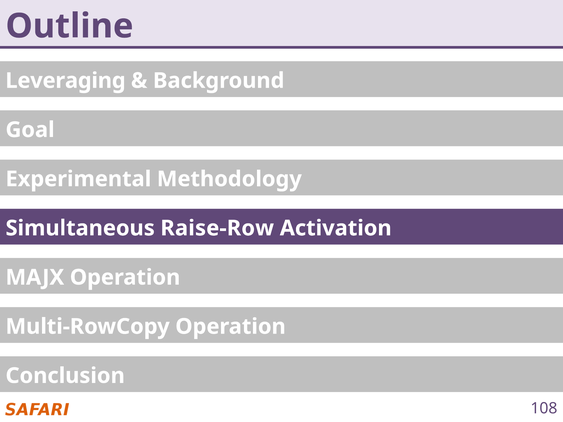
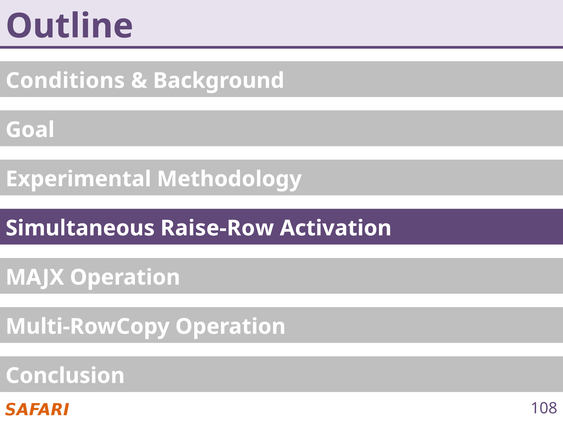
Leveraging: Leveraging -> Conditions
